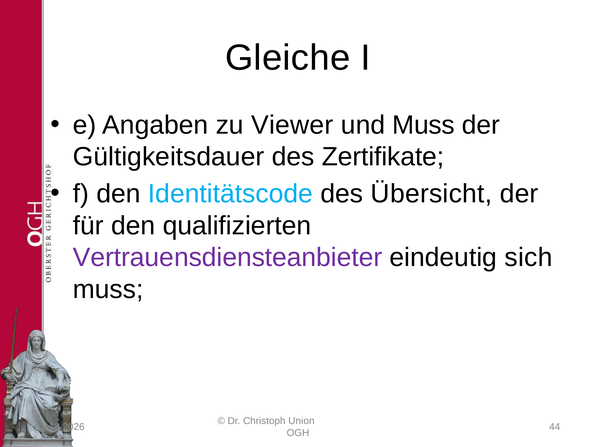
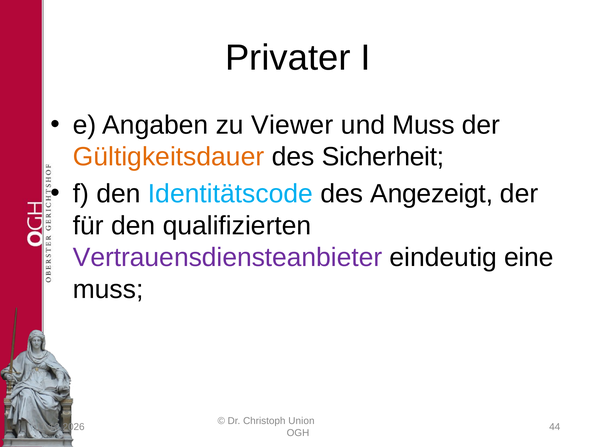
Gleiche: Gleiche -> Privater
Gültigkeitsdauer colour: black -> orange
Zertifikate: Zertifikate -> Sicherheit
Übersicht: Übersicht -> Angezeigt
sich: sich -> eine
